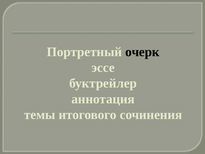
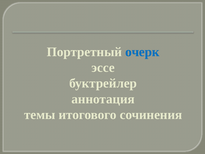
очерк colour: black -> blue
